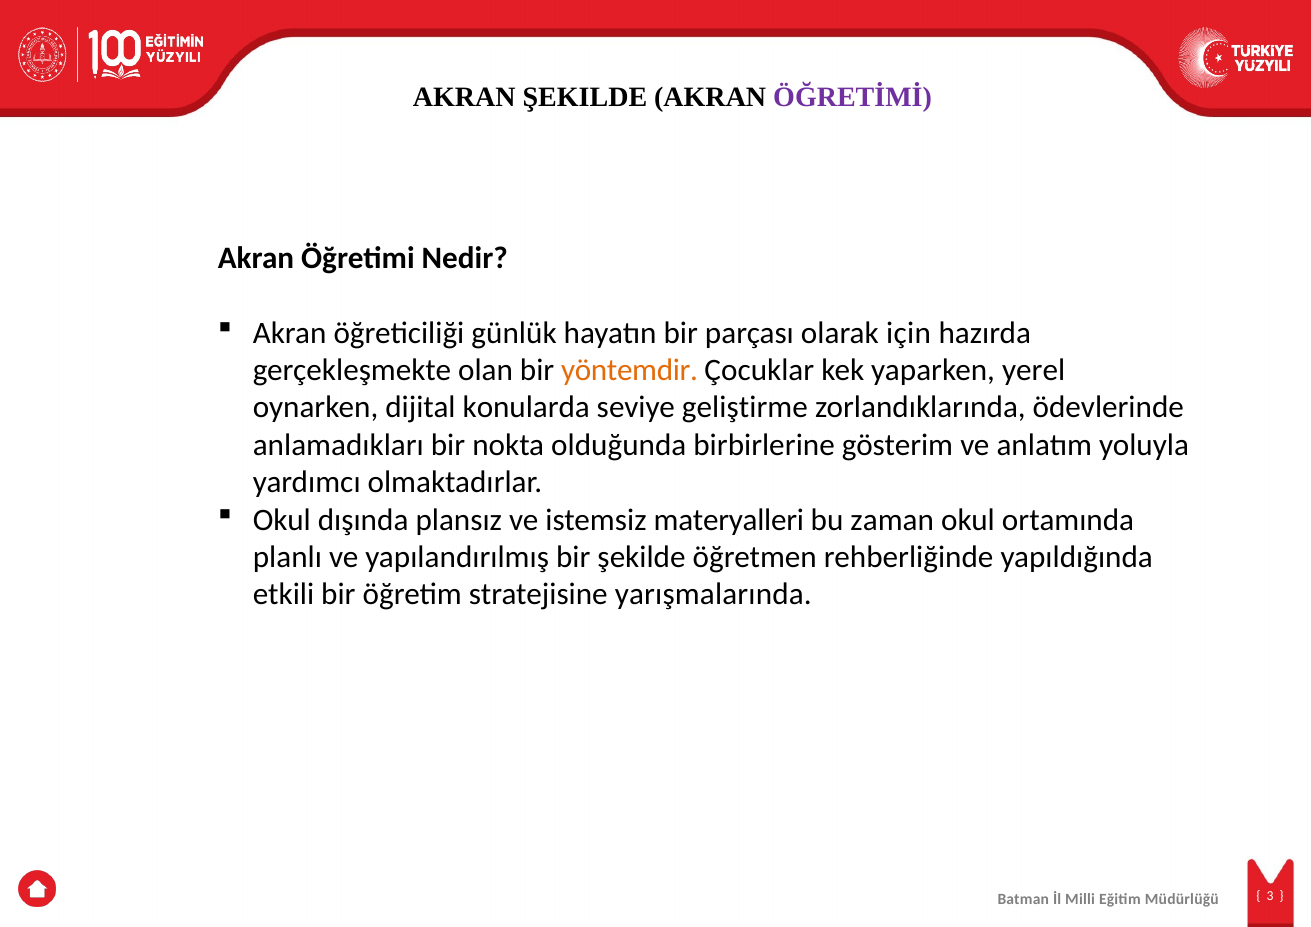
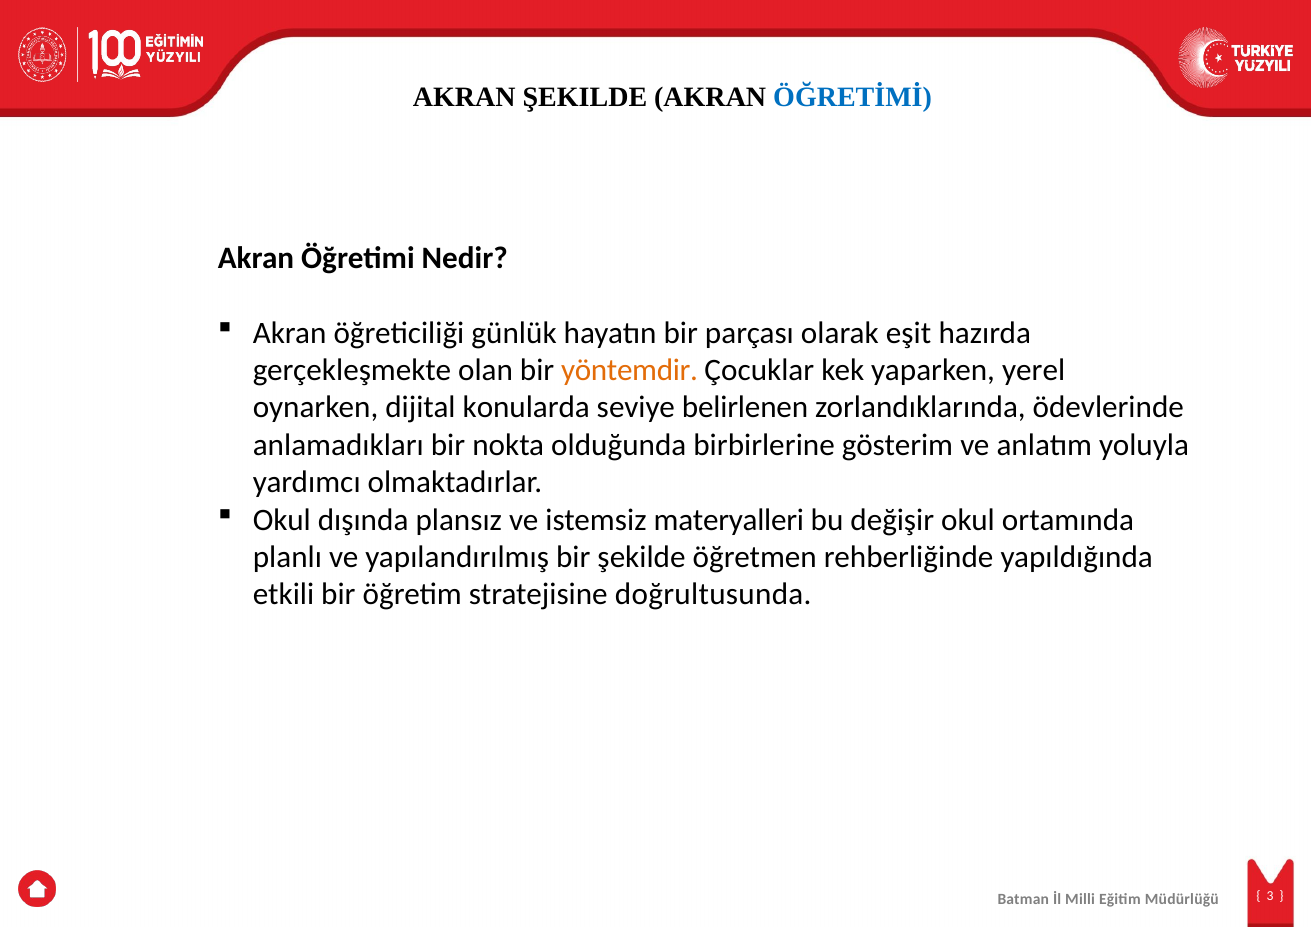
ÖĞRETİMİ colour: purple -> blue
için: için -> eşit
geliştirme: geliştirme -> belirlenen
zaman: zaman -> değişir
yarışmalarında: yarışmalarında -> doğrultusunda
